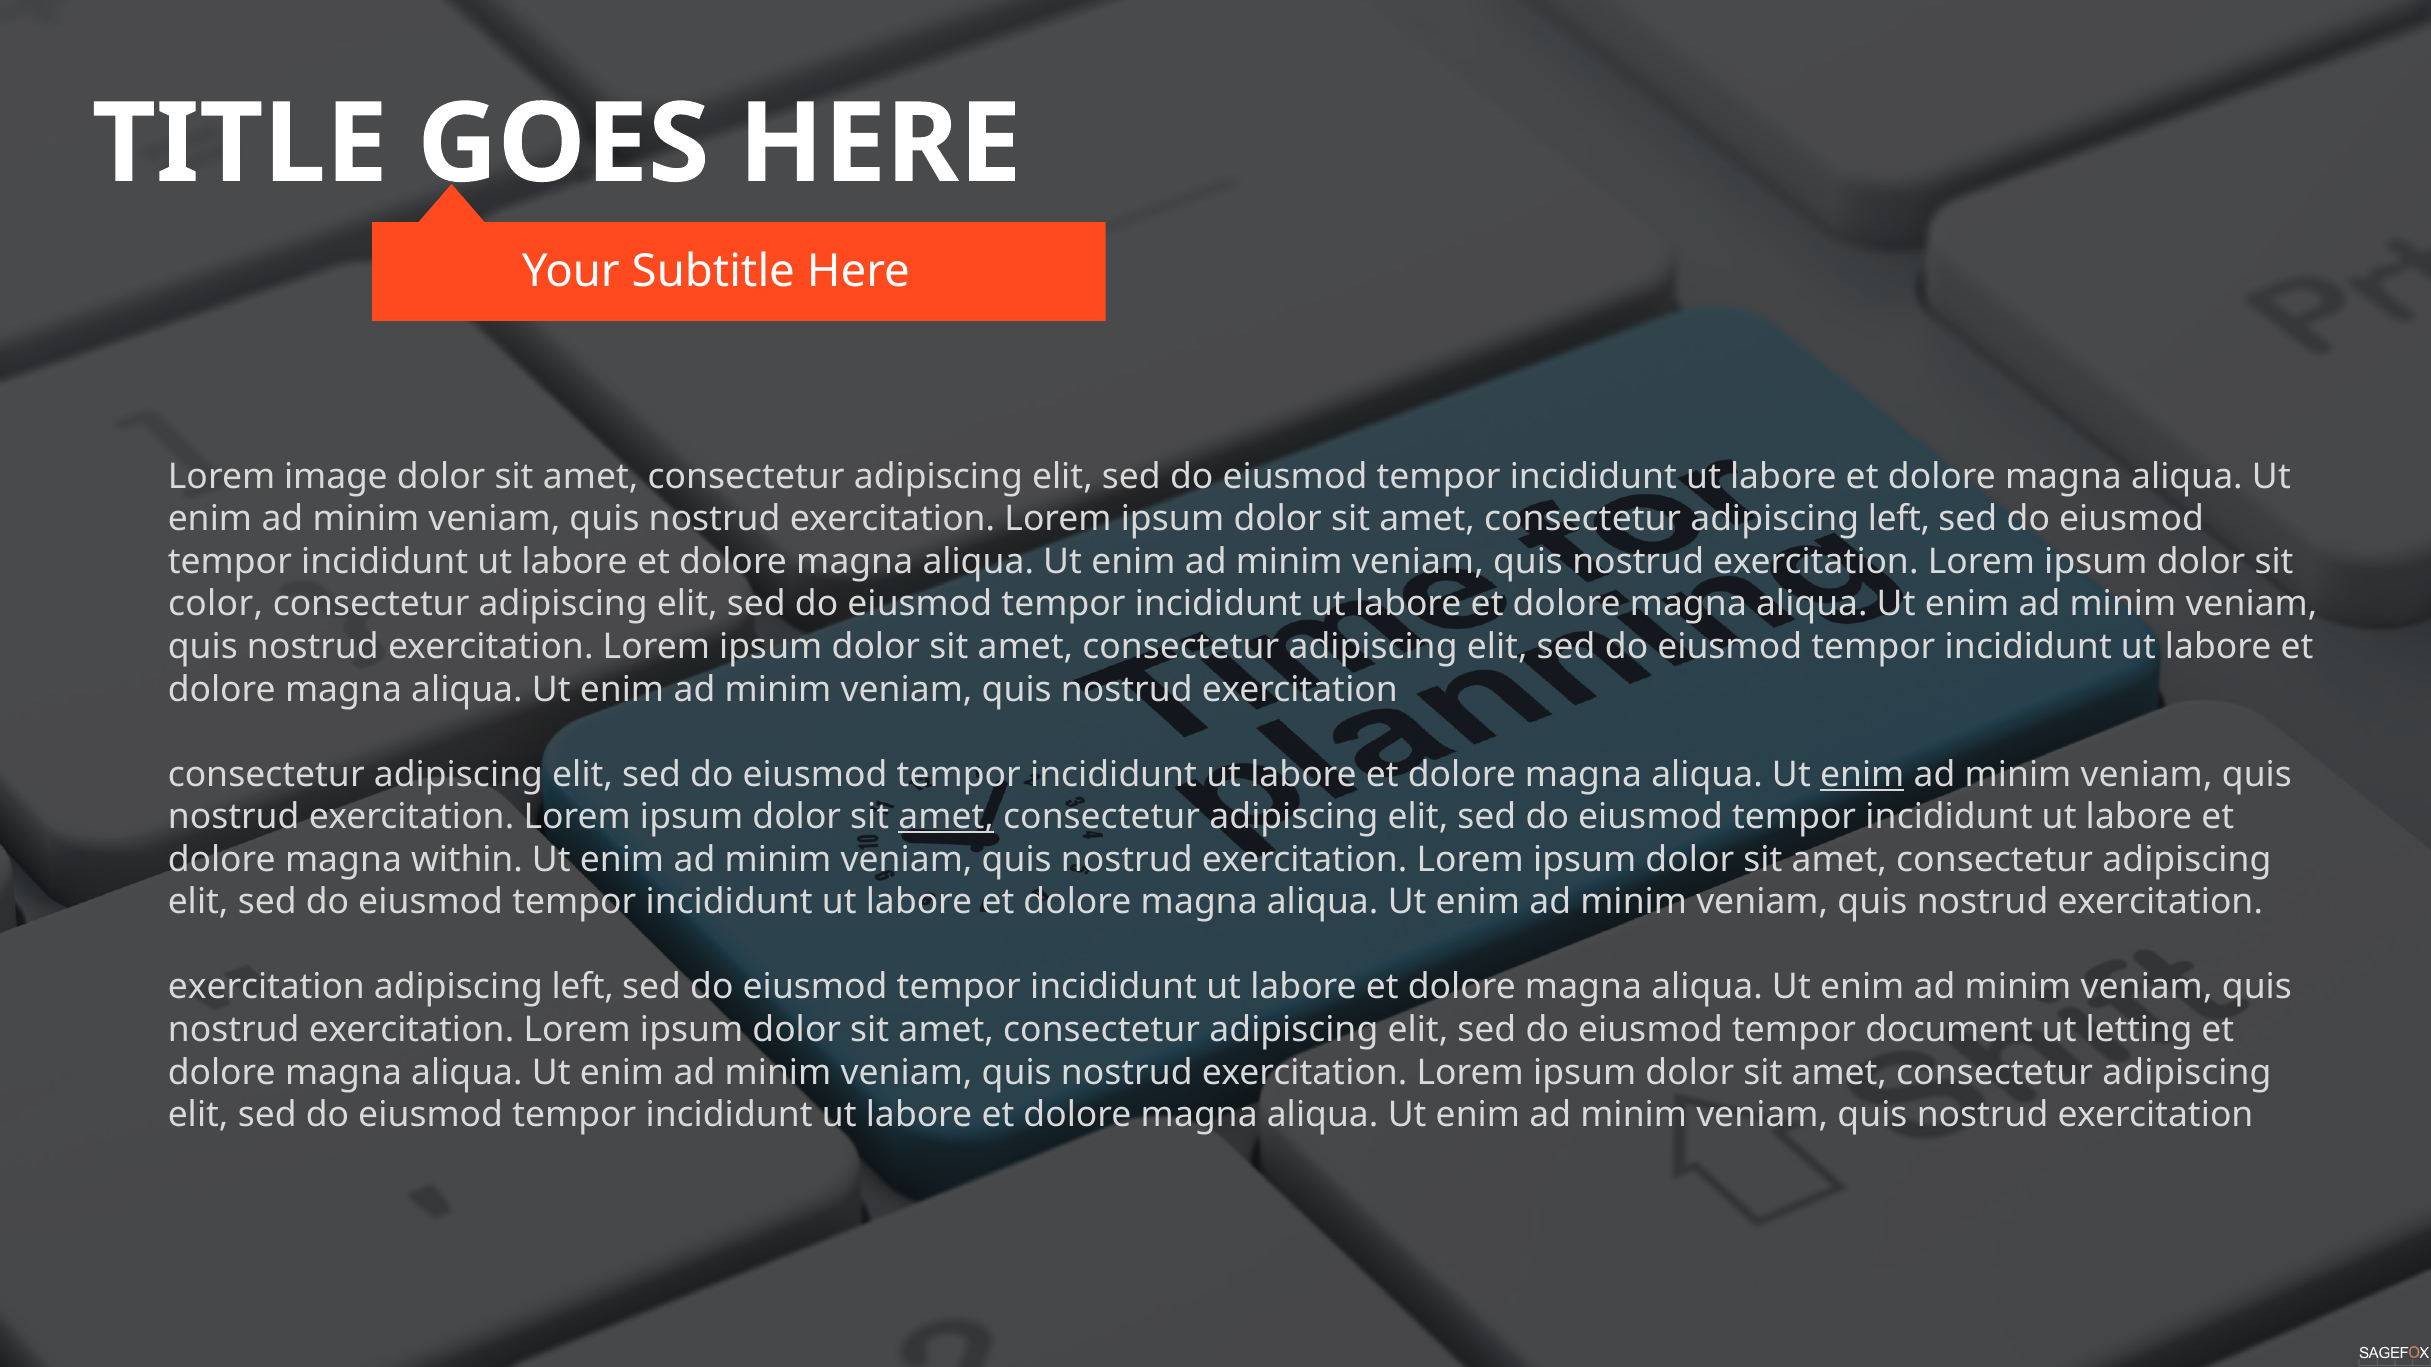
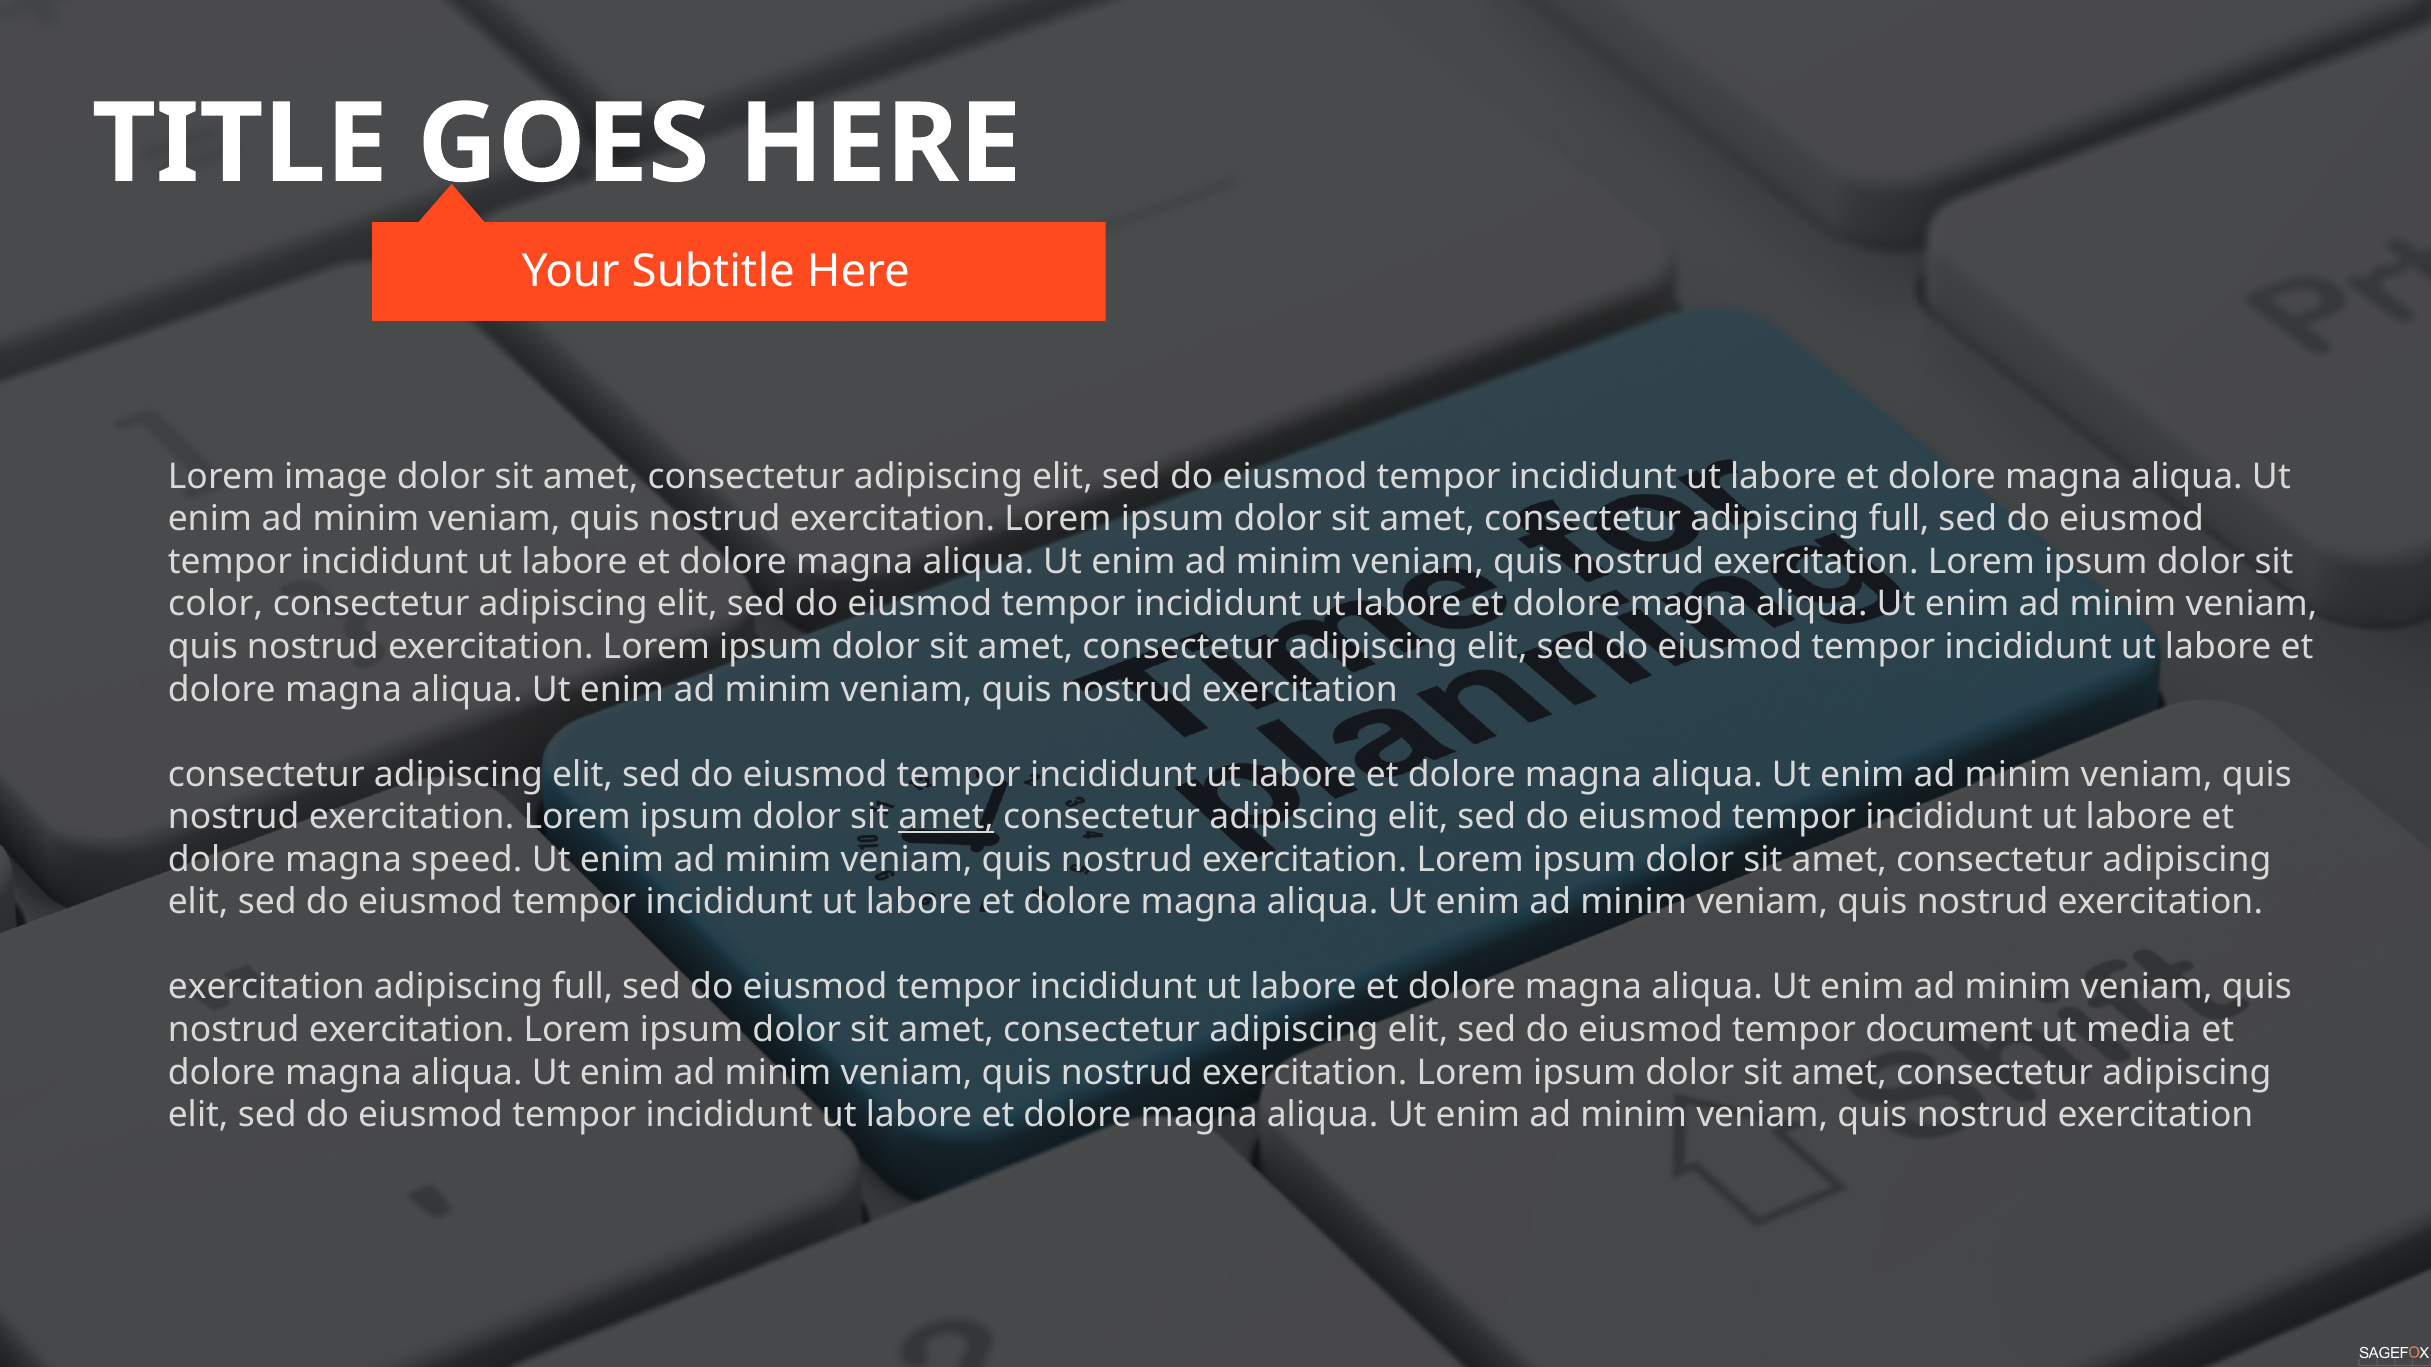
consectetur adipiscing left: left -> full
enim at (1862, 775) underline: present -> none
within: within -> speed
left at (583, 988): left -> full
letting: letting -> media
